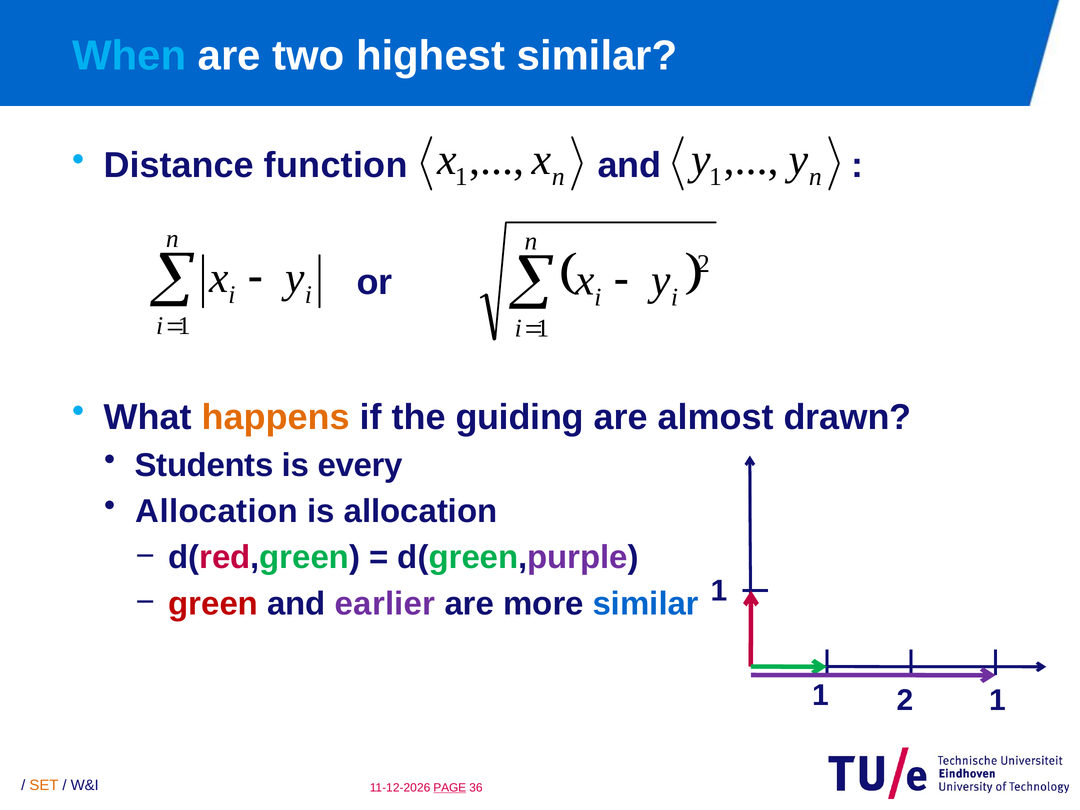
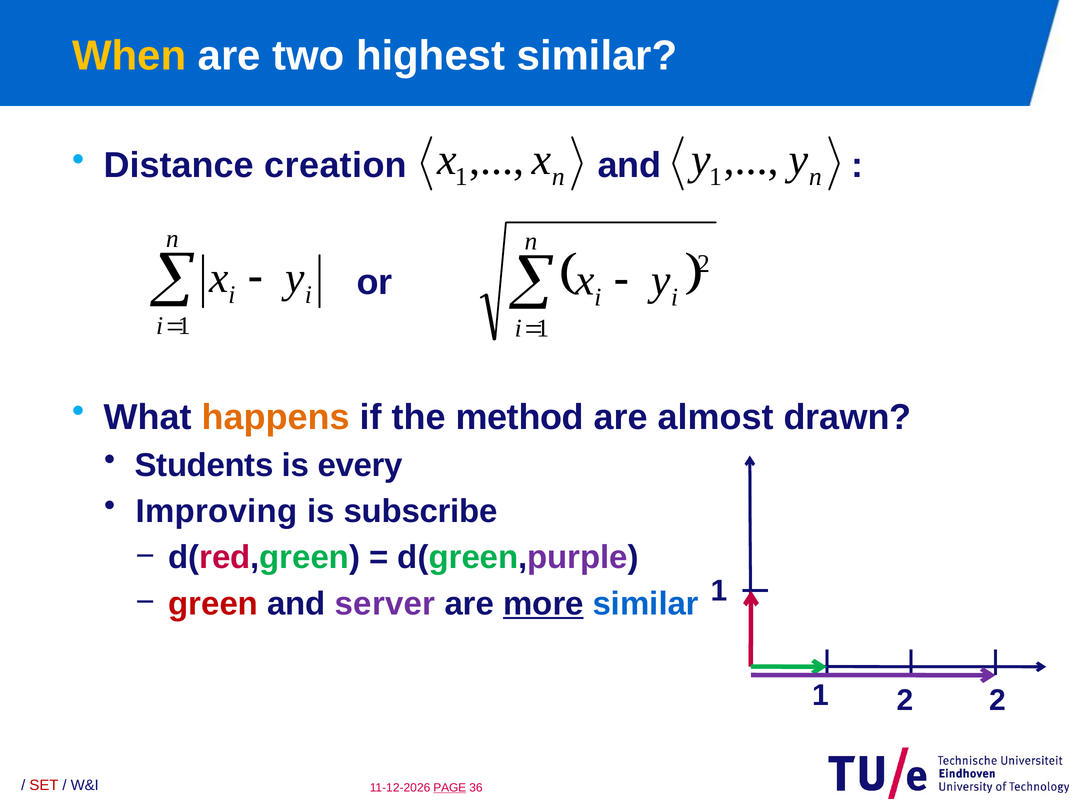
When colour: light blue -> yellow
function: function -> creation
guiding: guiding -> method
Allocation at (217, 511): Allocation -> Improving
is allocation: allocation -> subscribe
earlier: earlier -> server
more underline: none -> present
1 at (998, 700): 1 -> 2
SET colour: orange -> red
